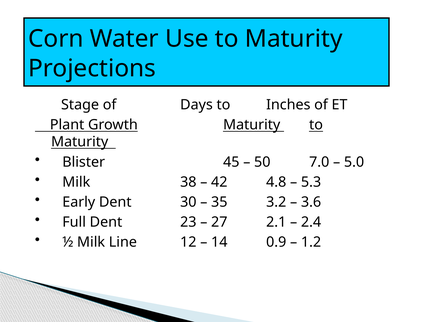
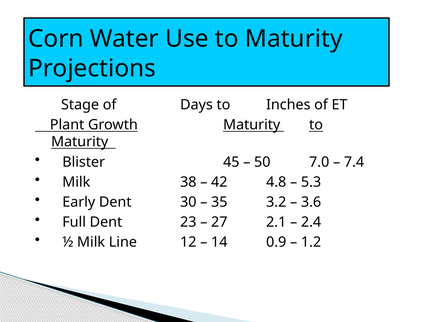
5.0: 5.0 -> 7.4
